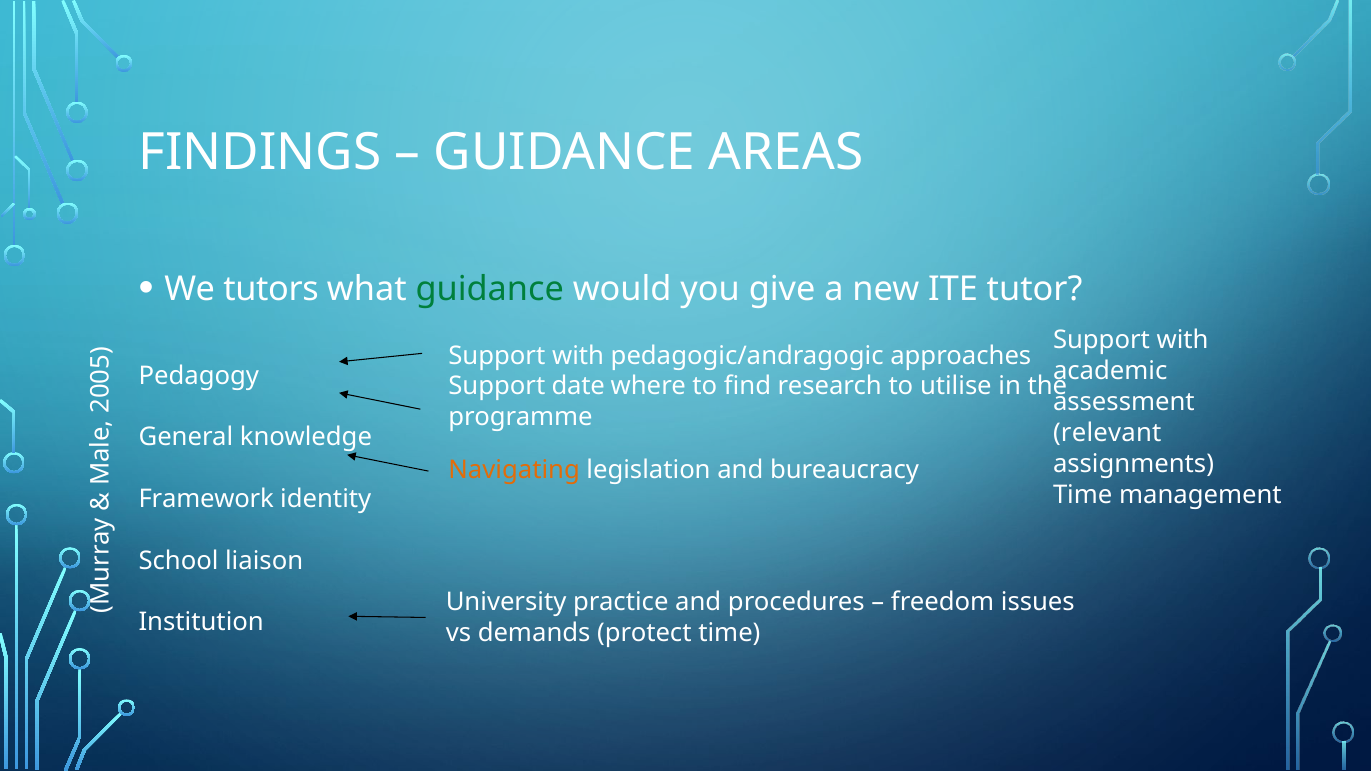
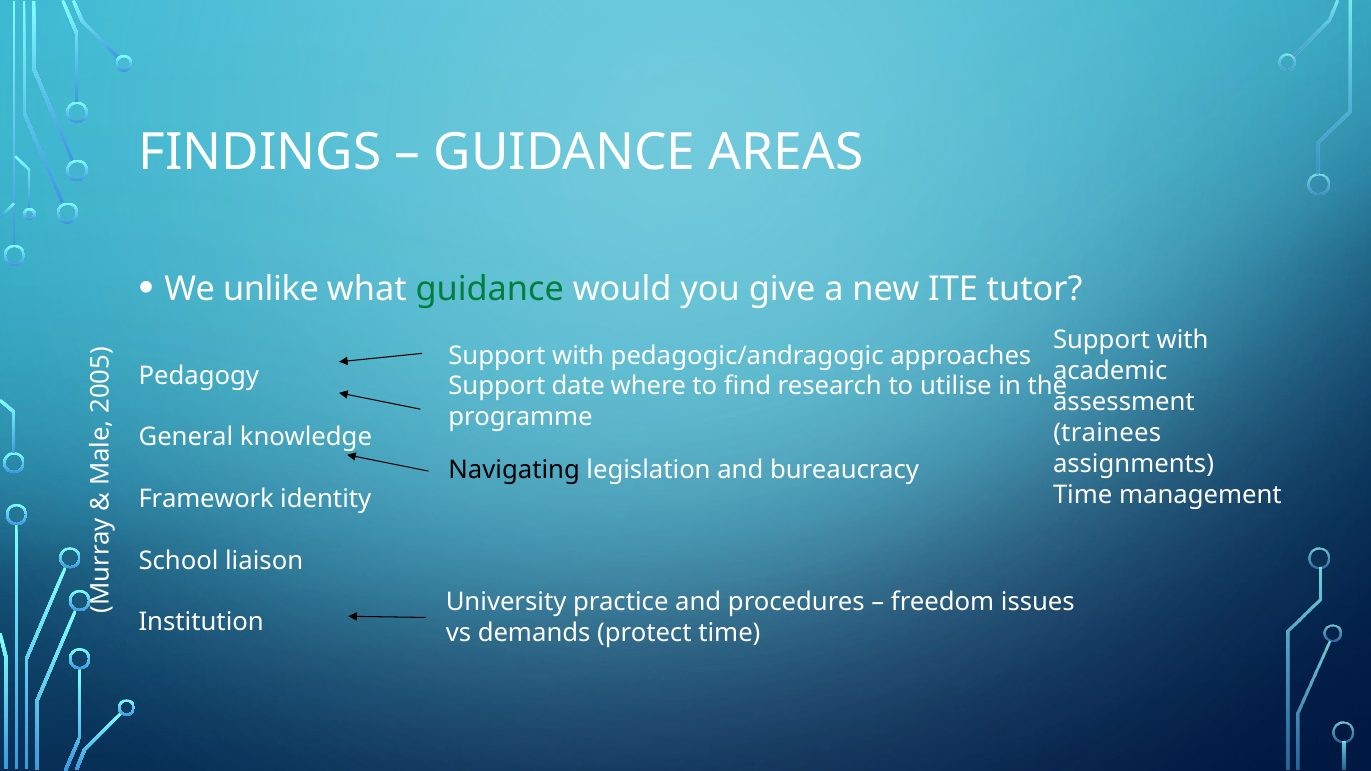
tutors: tutors -> unlike
relevant: relevant -> trainees
Navigating colour: orange -> black
